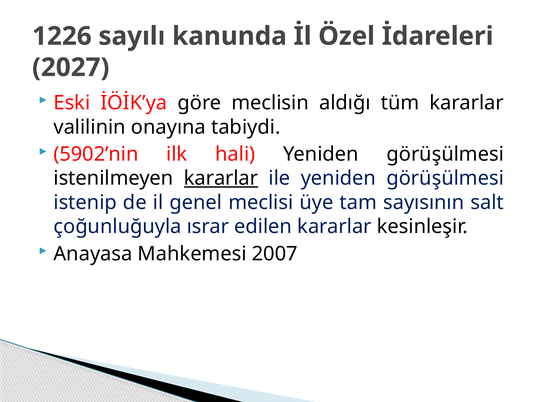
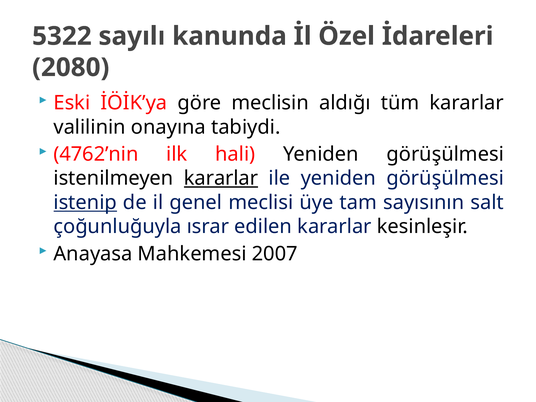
1226: 1226 -> 5322
2027: 2027 -> 2080
5902’nin: 5902’nin -> 4762’nin
istenip underline: none -> present
